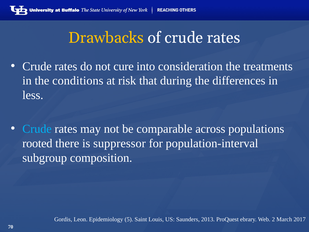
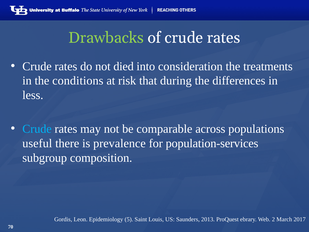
Drawbacks colour: yellow -> light green
cure: cure -> died
rooted: rooted -> useful
suppressor: suppressor -> prevalence
population-interval: population-interval -> population-services
